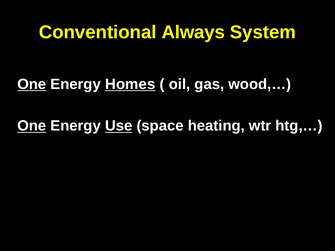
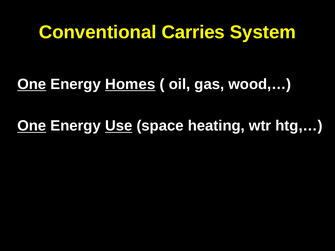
Always: Always -> Carries
